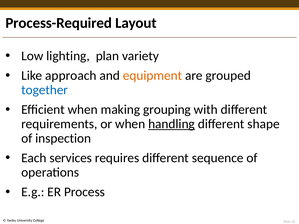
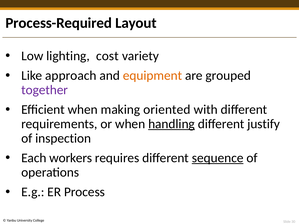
plan: plan -> cost
together colour: blue -> purple
grouping: grouping -> oriented
shape: shape -> justify
services: services -> workers
sequence underline: none -> present
